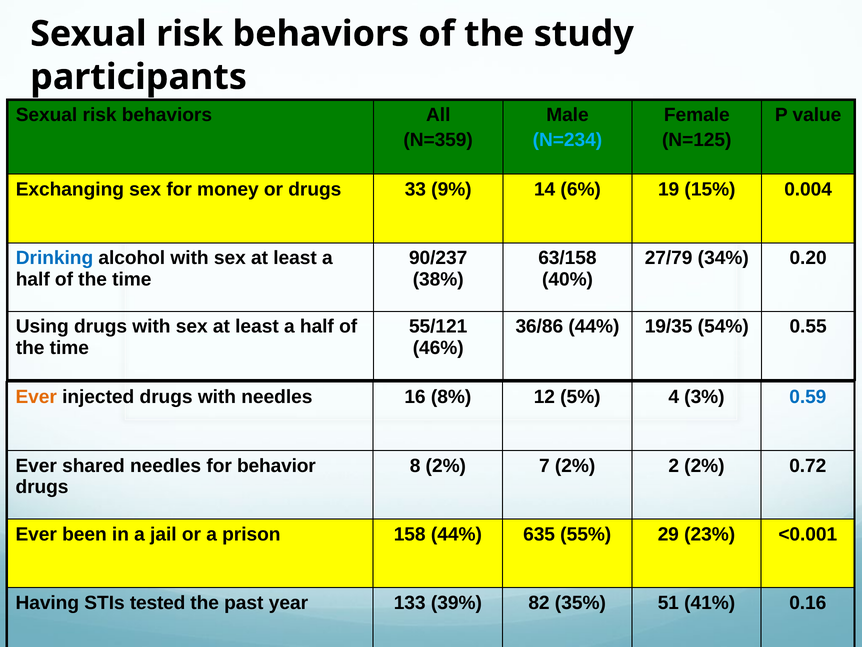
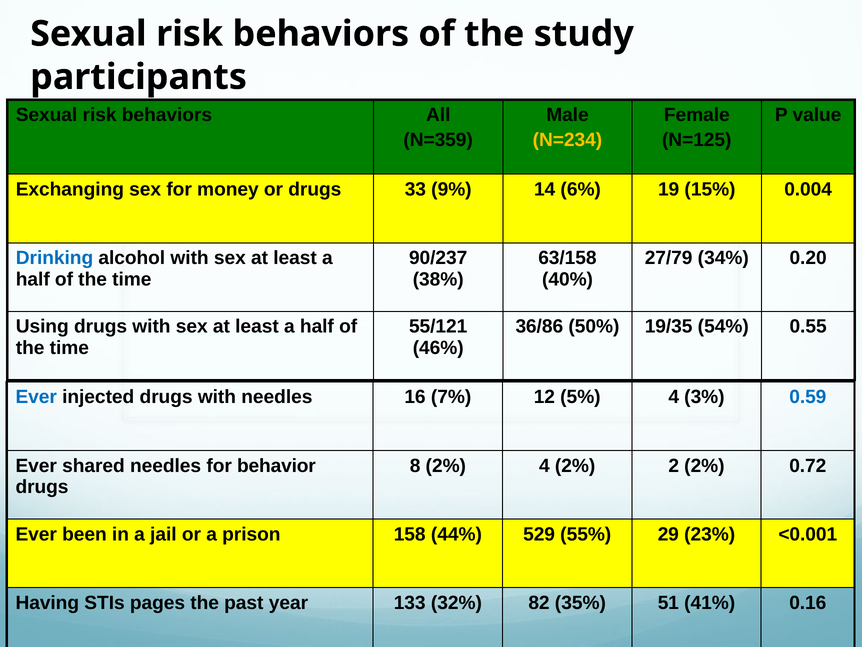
N=234 colour: light blue -> yellow
36/86 44%: 44% -> 50%
Ever at (36, 397) colour: orange -> blue
8%: 8% -> 7%
2% 7: 7 -> 4
635: 635 -> 529
tested: tested -> pages
39%: 39% -> 32%
